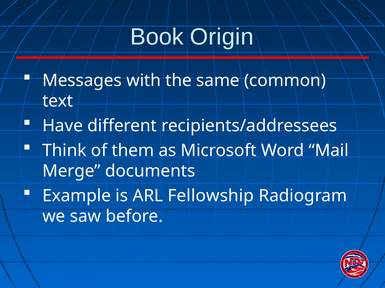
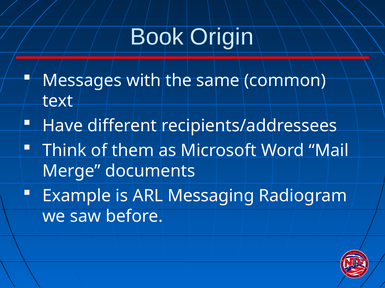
Fellowship: Fellowship -> Messaging
